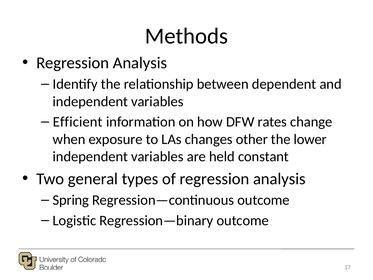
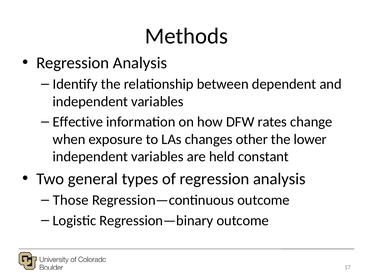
Efficient: Efficient -> Effective
Spring: Spring -> Those
